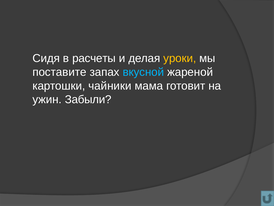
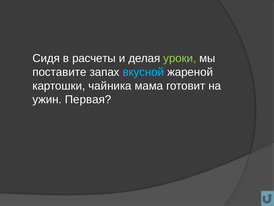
уроки colour: yellow -> light green
чайники: чайники -> чайника
Забыли: Забыли -> Первая
